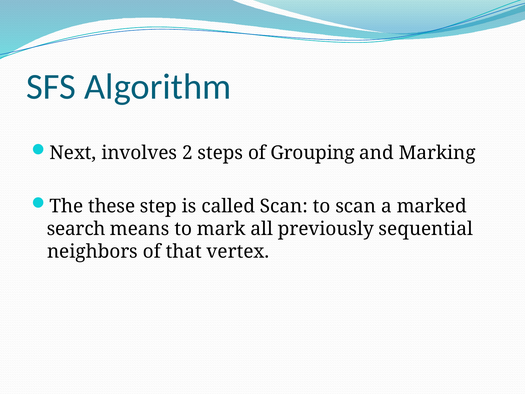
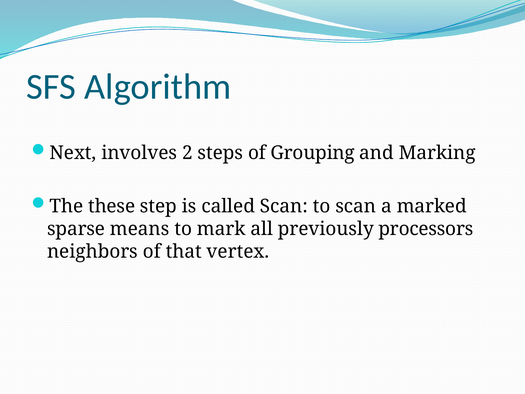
search: search -> sparse
sequential: sequential -> processors
